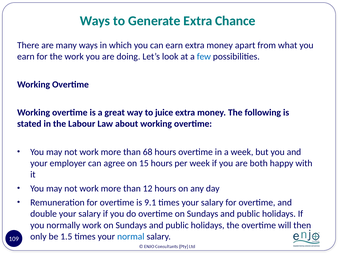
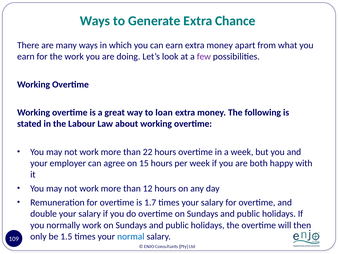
few colour: blue -> purple
juice: juice -> loan
68: 68 -> 22
9.1: 9.1 -> 1.7
